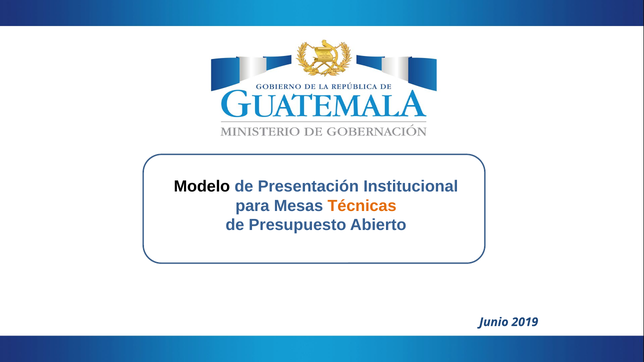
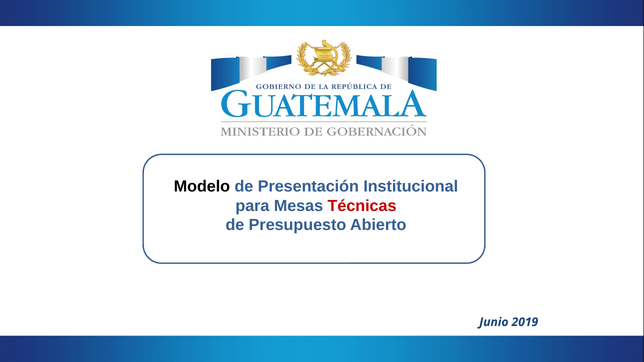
Técnicas colour: orange -> red
